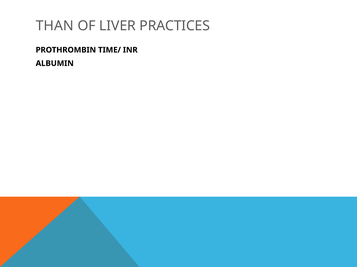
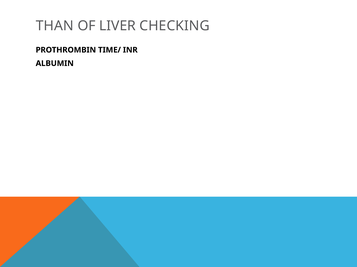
PRACTICES: PRACTICES -> CHECKING
